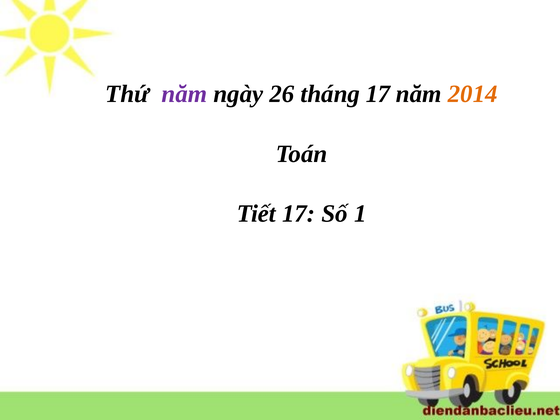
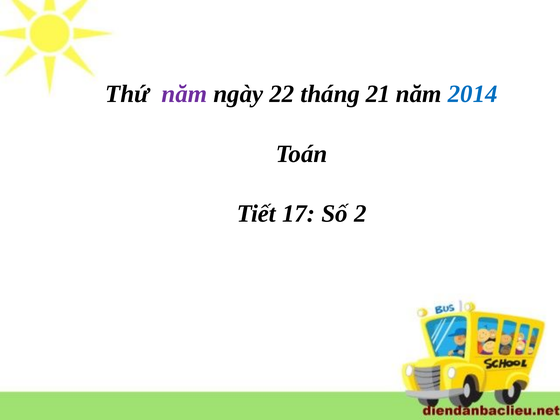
26: 26 -> 22
tháng 17: 17 -> 21
2014 colour: orange -> blue
1: 1 -> 2
